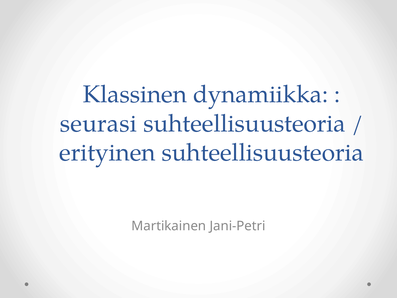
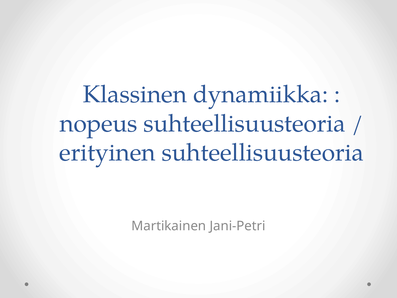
seurasi: seurasi -> nopeus
